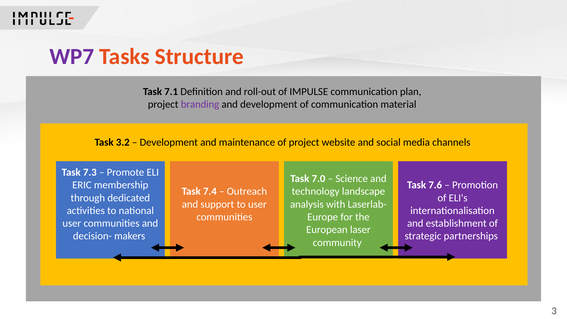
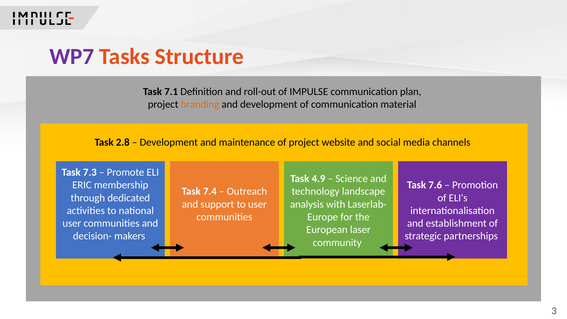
branding colour: purple -> orange
3.2: 3.2 -> 2.8
7.0: 7.0 -> 4.9
